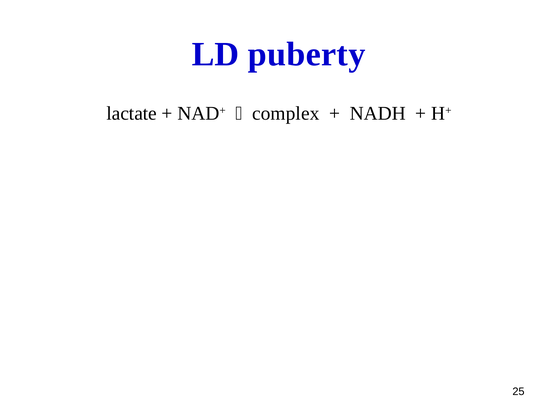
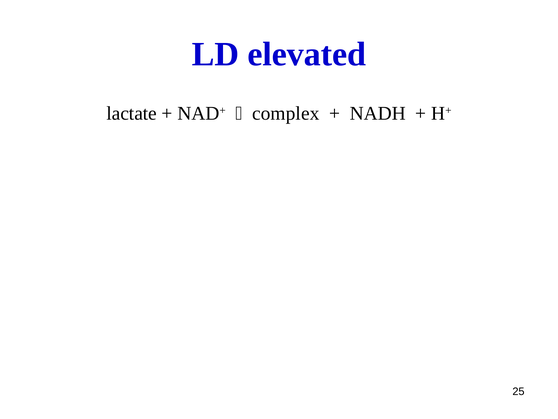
puberty: puberty -> elevated
